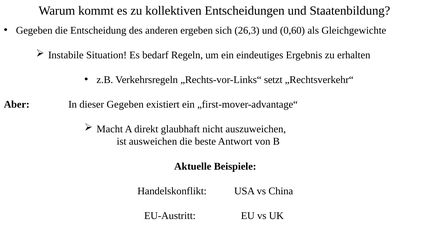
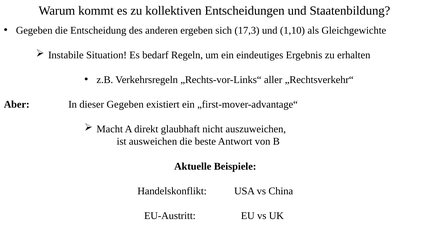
26,3: 26,3 -> 17,3
0,60: 0,60 -> 1,10
setzt: setzt -> aller
